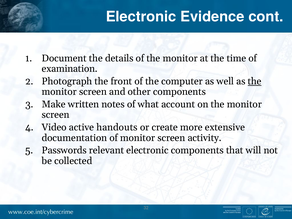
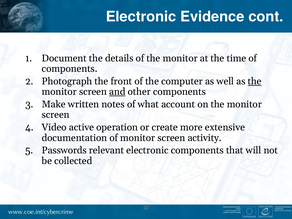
examination at (70, 69): examination -> components
and underline: none -> present
handouts: handouts -> operation
